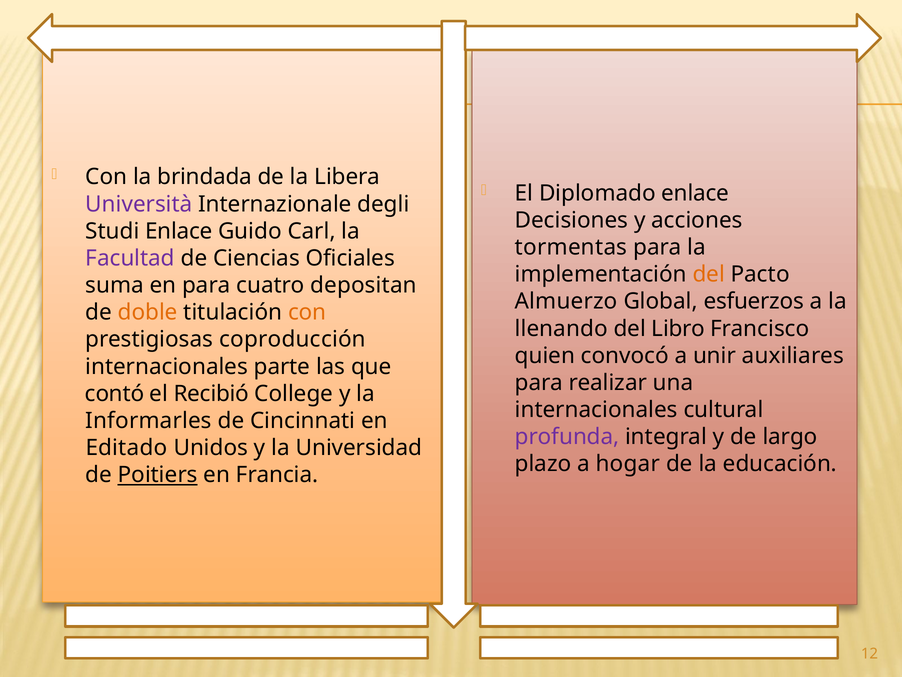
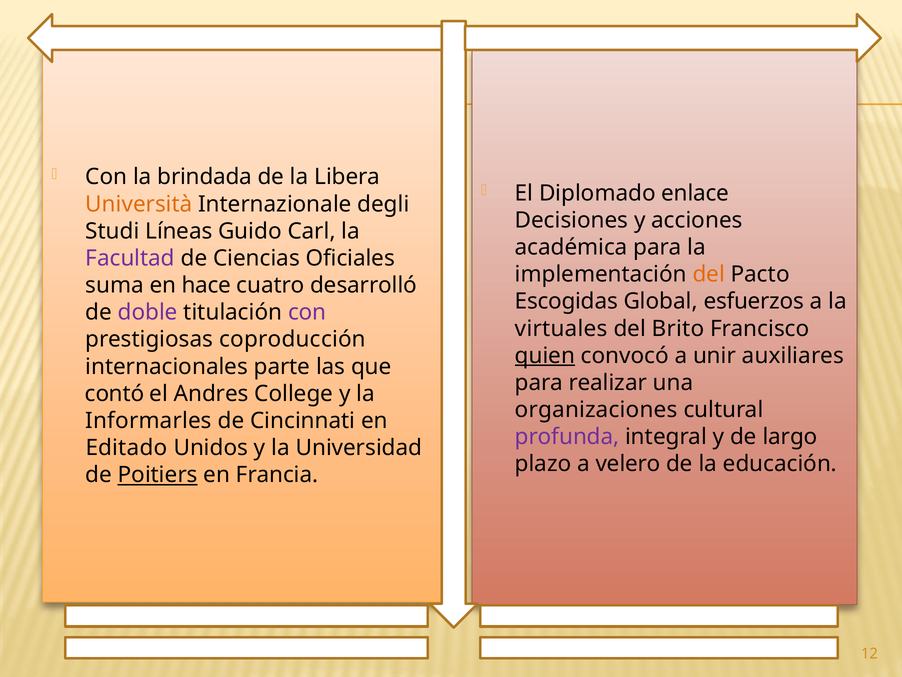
Università colour: purple -> orange
Studi Enlace: Enlace -> Líneas
tormentas: tormentas -> académica
en para: para -> hace
depositan: depositan -> desarrolló
Almuerzo: Almuerzo -> Escogidas
doble colour: orange -> purple
con at (307, 312) colour: orange -> purple
llenando: llenando -> virtuales
Libro: Libro -> Brito
quien underline: none -> present
Recibió: Recibió -> Andres
internacionales at (596, 410): internacionales -> organizaciones
hogar: hogar -> velero
